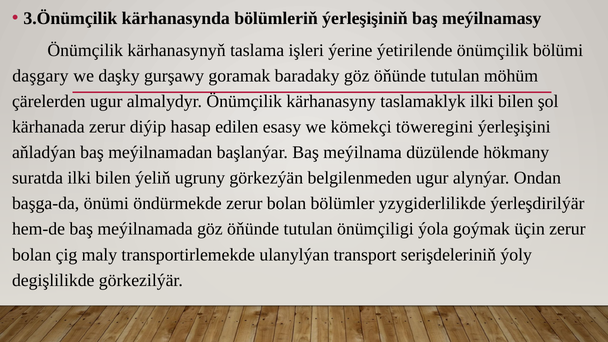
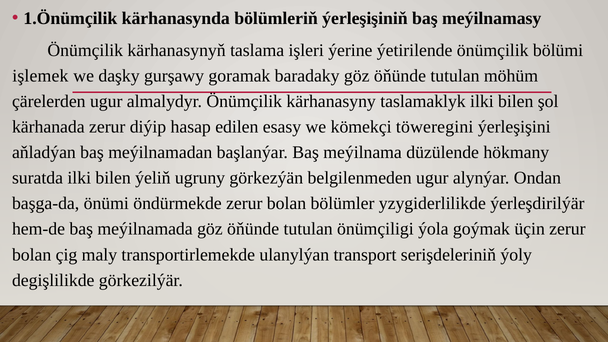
3.Önümçilik: 3.Önümçilik -> 1.Önümçilik
daşgary: daşgary -> işlemek
